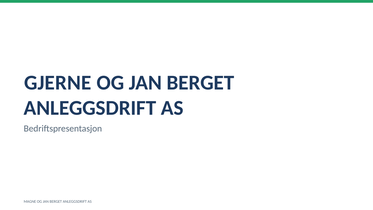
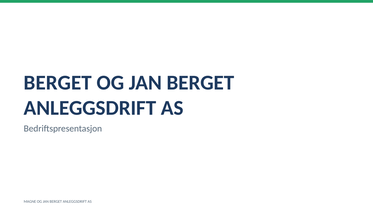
GJERNE at (58, 83): GJERNE -> BERGET
